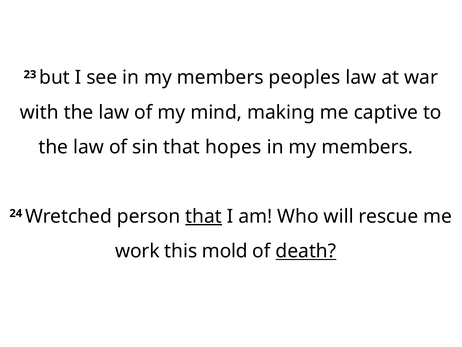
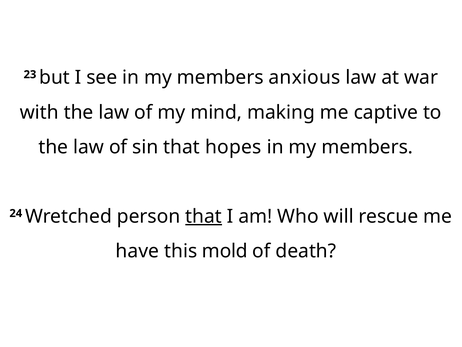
peoples: peoples -> anxious
work: work -> have
death underline: present -> none
